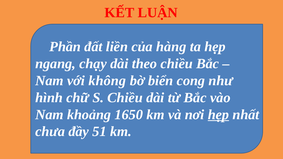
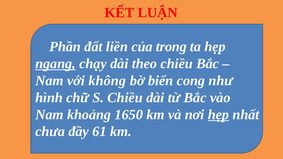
hàng: hàng -> trong
ngang underline: none -> present
51: 51 -> 61
